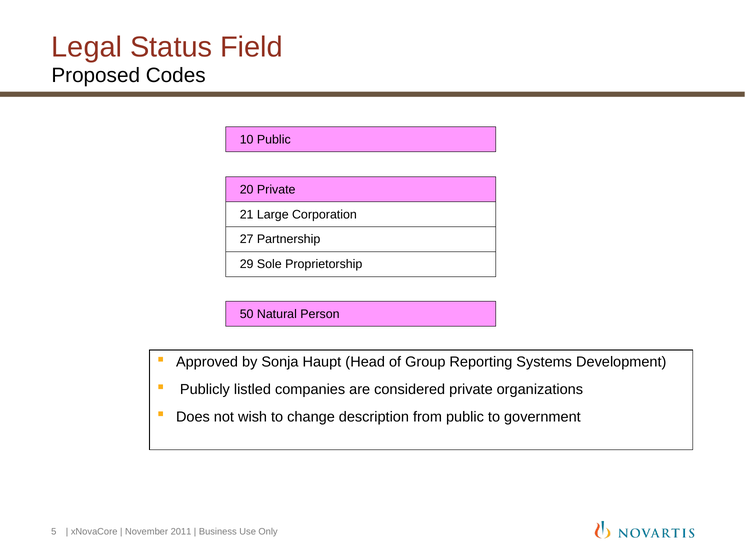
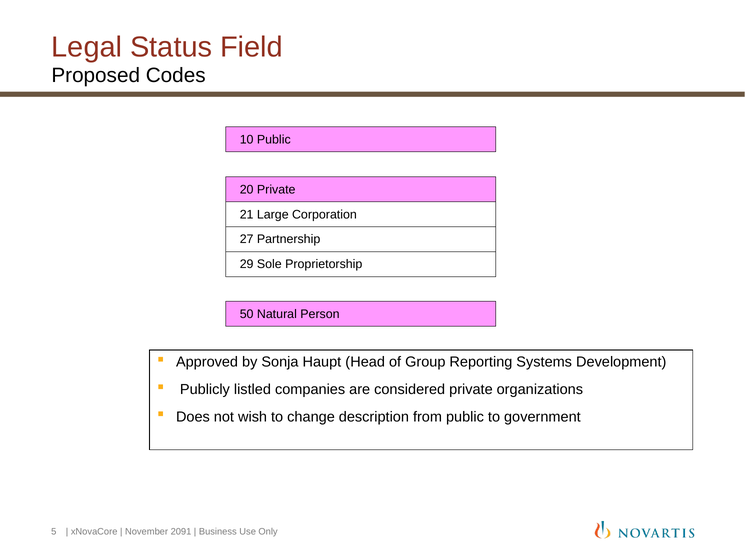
2011: 2011 -> 2091
